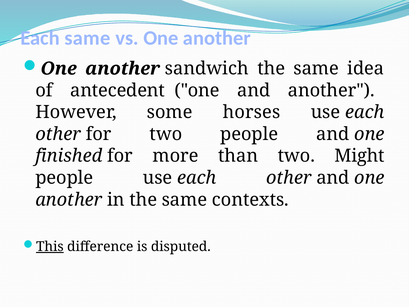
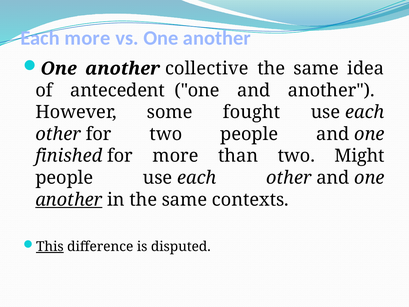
Each same: same -> more
sandwich: sandwich -> collective
horses: horses -> fought
another at (69, 200) underline: none -> present
